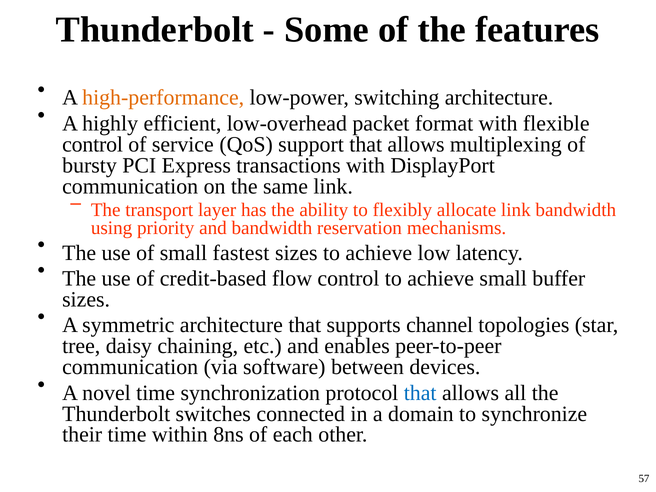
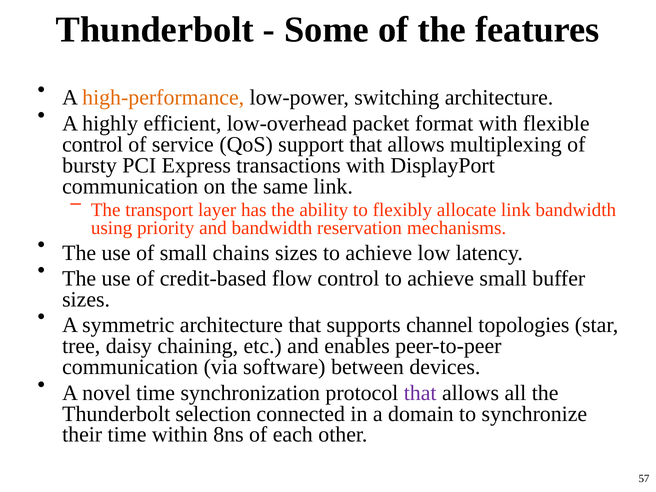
fastest: fastest -> chains
that at (420, 393) colour: blue -> purple
switches: switches -> selection
